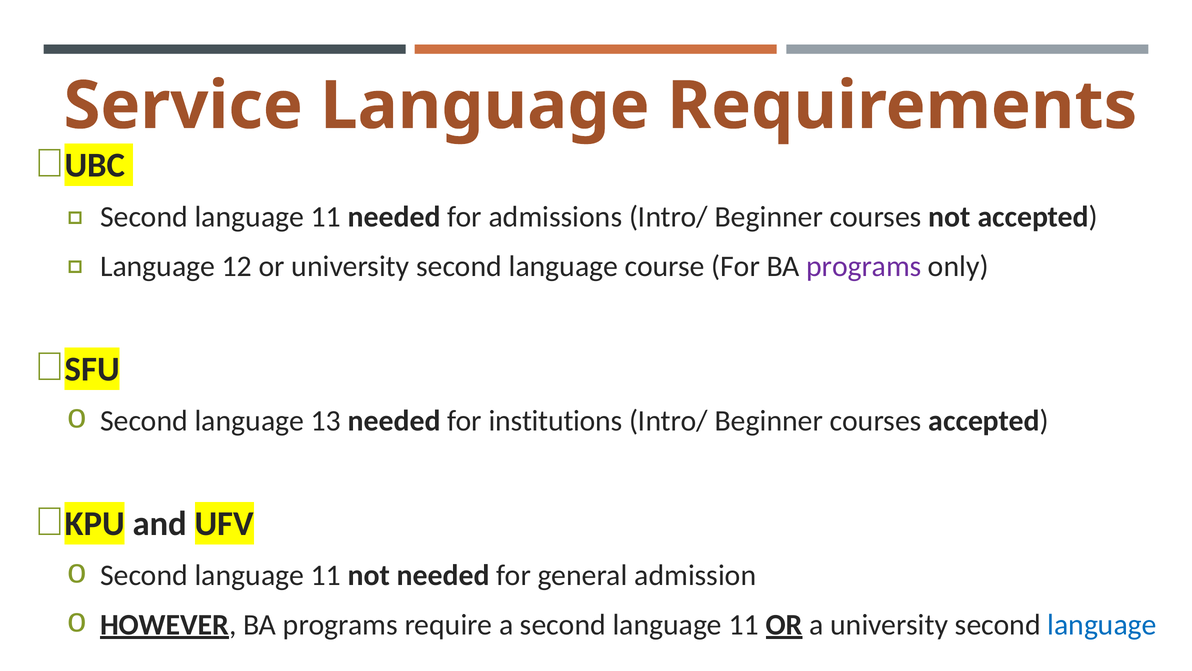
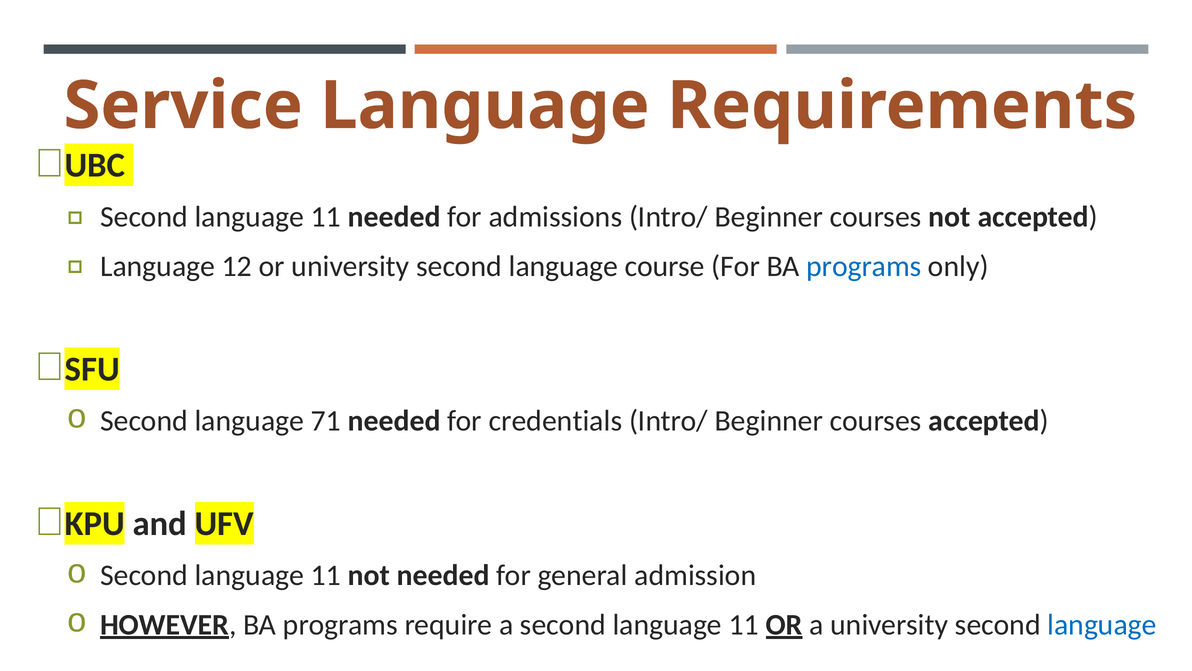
programs at (864, 266) colour: purple -> blue
13: 13 -> 71
institutions: institutions -> credentials
